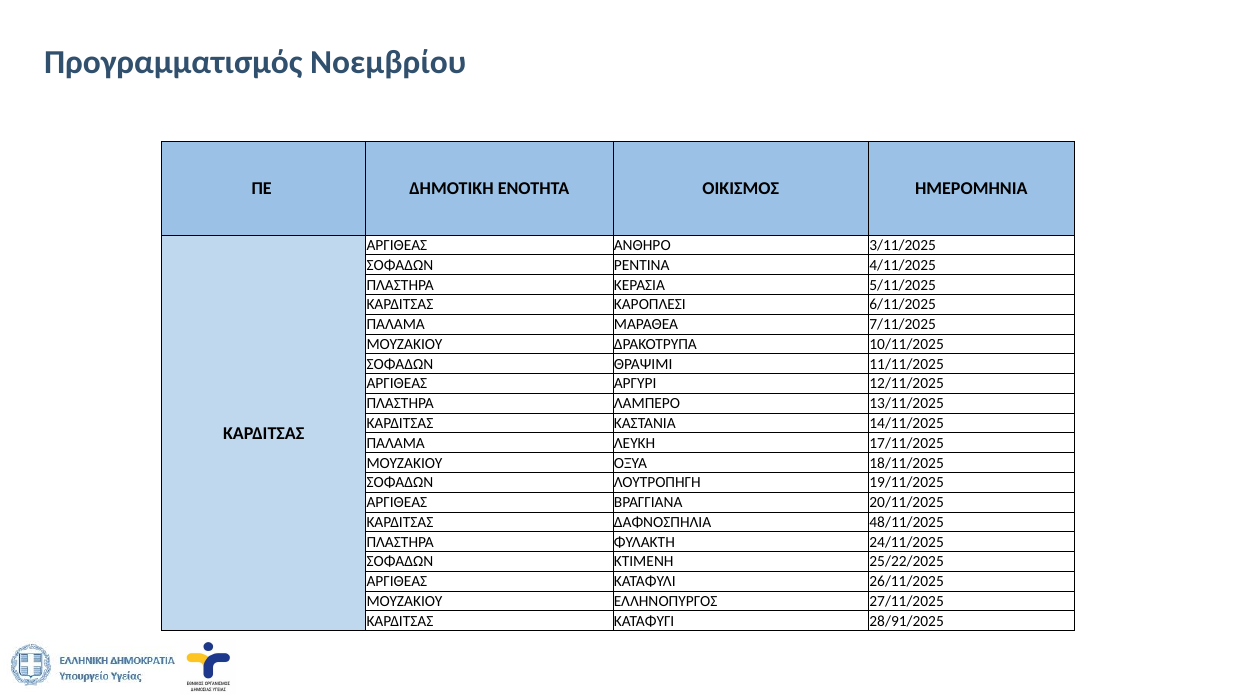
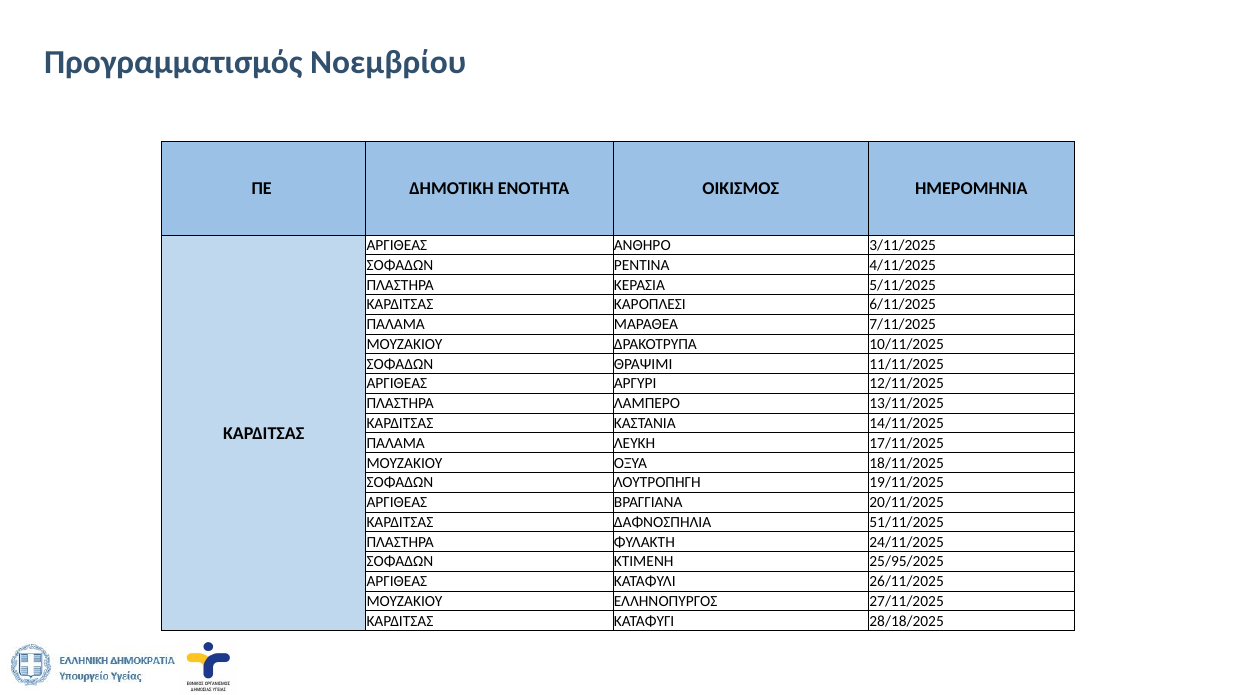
48/11/2025: 48/11/2025 -> 51/11/2025
25/22/2025: 25/22/2025 -> 25/95/2025
28/91/2025: 28/91/2025 -> 28/18/2025
